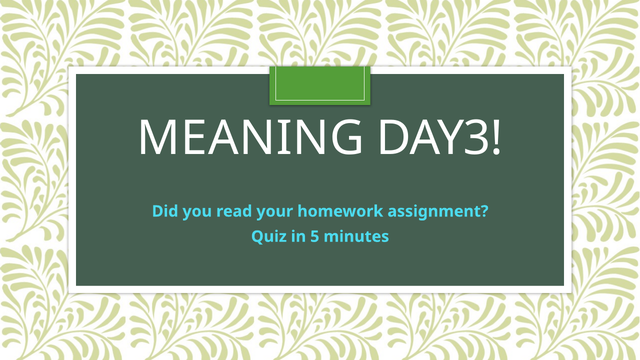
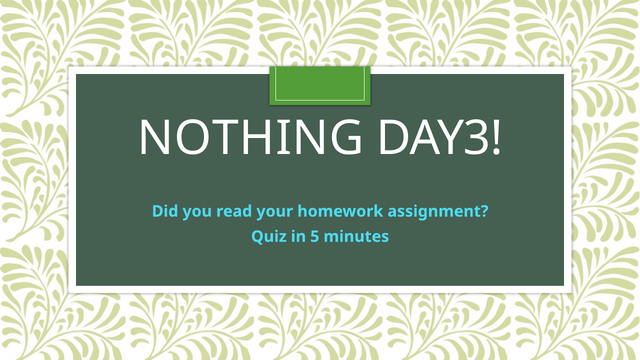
MEANING: MEANING -> NOTHING
